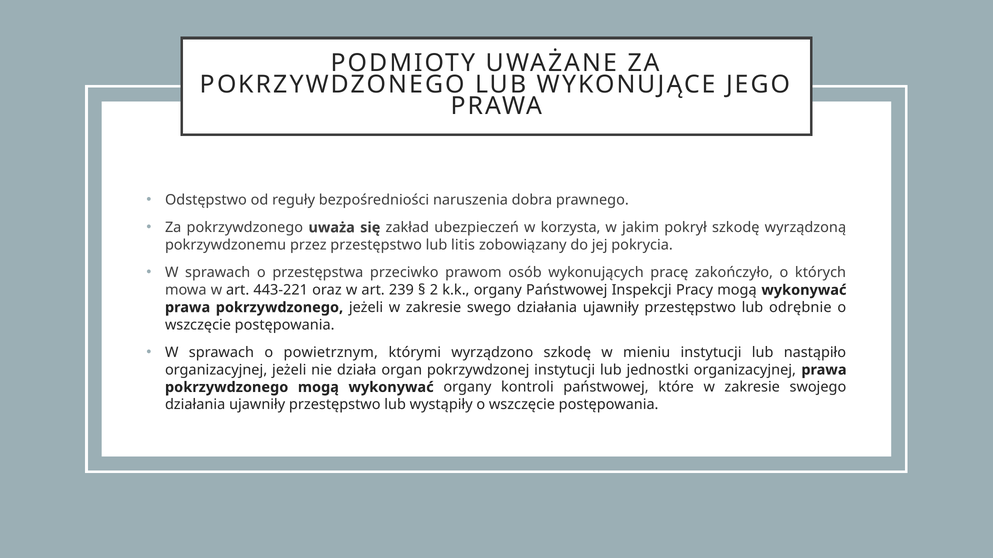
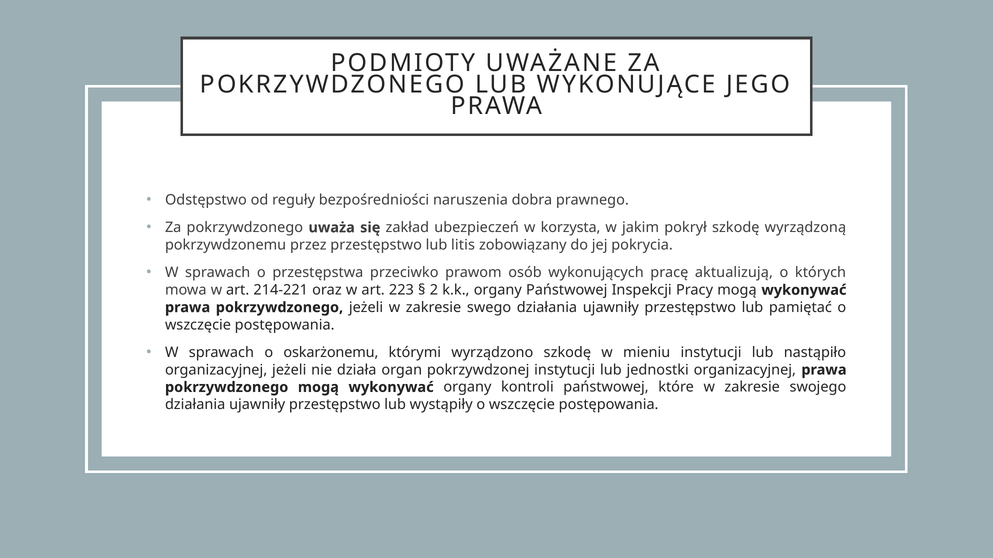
zakończyło: zakończyło -> aktualizują
443-221: 443-221 -> 214-221
239: 239 -> 223
odrębnie: odrębnie -> pamiętać
powietrznym: powietrznym -> oskarżonemu
